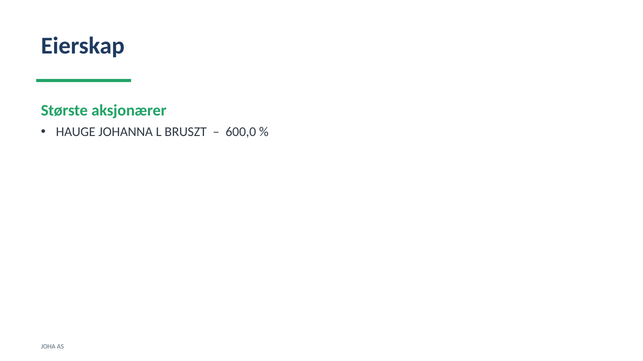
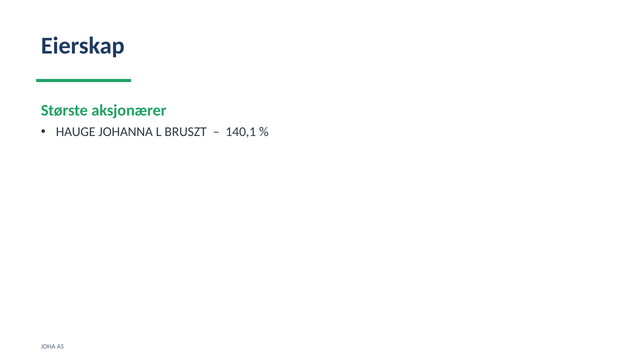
600,0: 600,0 -> 140,1
